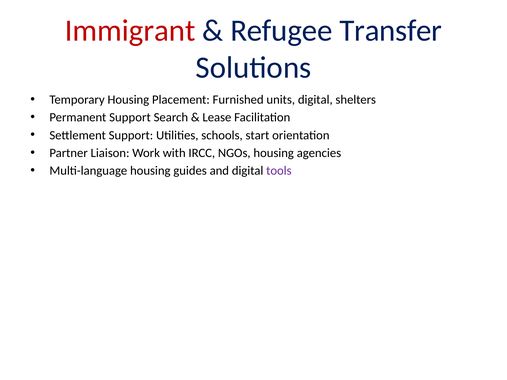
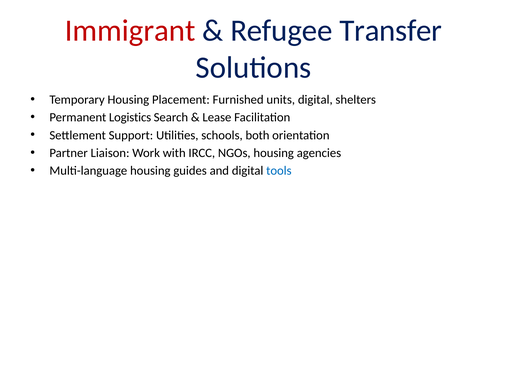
Permanent Support: Support -> Logistics
start: start -> both
tools colour: purple -> blue
